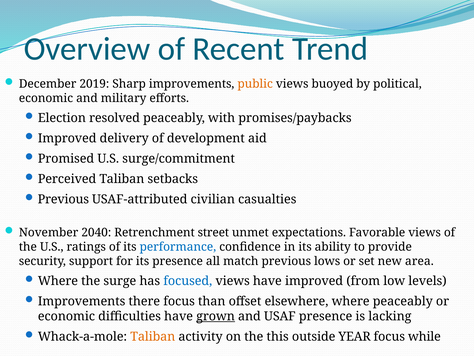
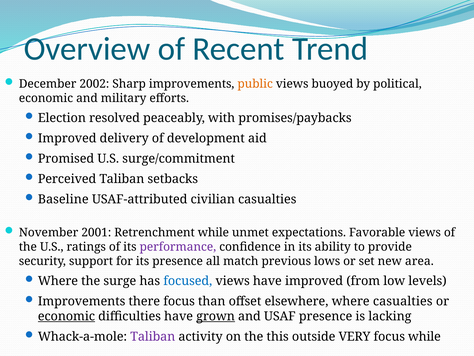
2019: 2019 -> 2002
Previous at (63, 199): Previous -> Baseline
2040: 2040 -> 2001
Retrenchment street: street -> while
performance colour: blue -> purple
where peaceably: peaceably -> casualties
economic at (66, 316) underline: none -> present
Taliban at (153, 336) colour: orange -> purple
YEAR: YEAR -> VERY
